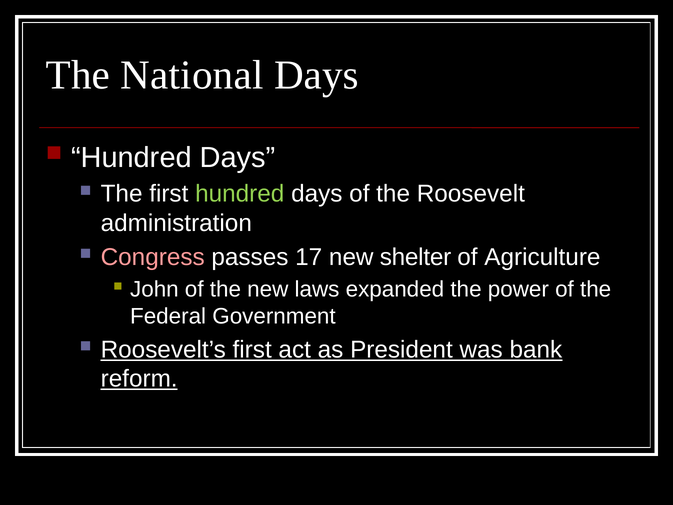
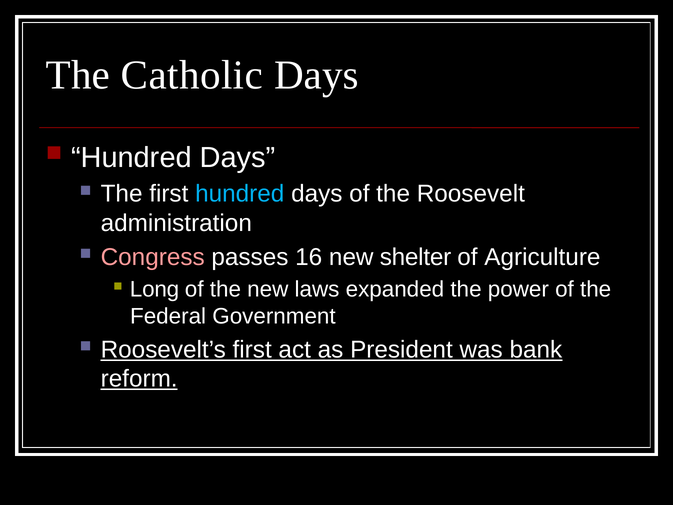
National: National -> Catholic
hundred at (240, 194) colour: light green -> light blue
17: 17 -> 16
John: John -> Long
